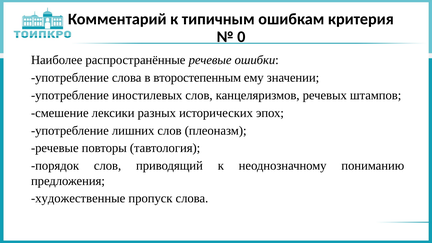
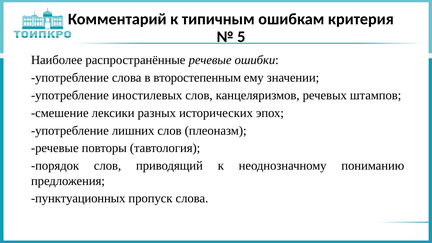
0: 0 -> 5
художественные: художественные -> пунктуационных
